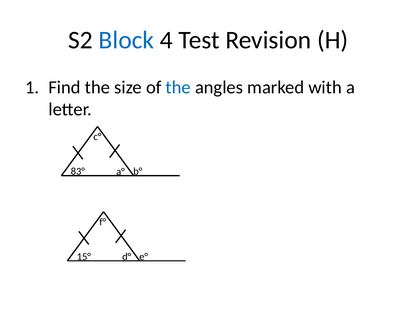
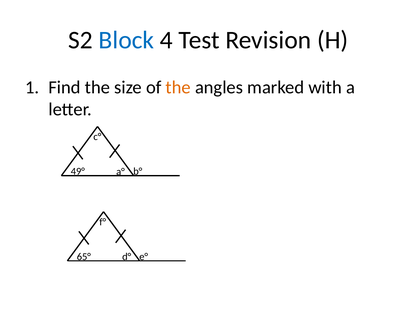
the at (178, 87) colour: blue -> orange
83°: 83° -> 49°
15°: 15° -> 65°
